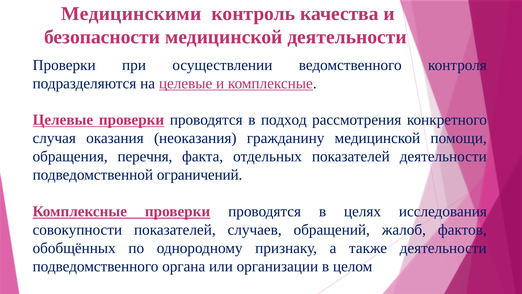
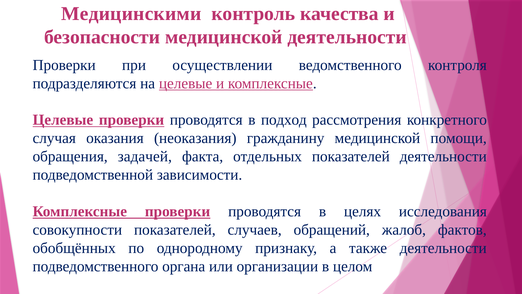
перечня: перечня -> задачей
ограничений: ограничений -> зависимости
